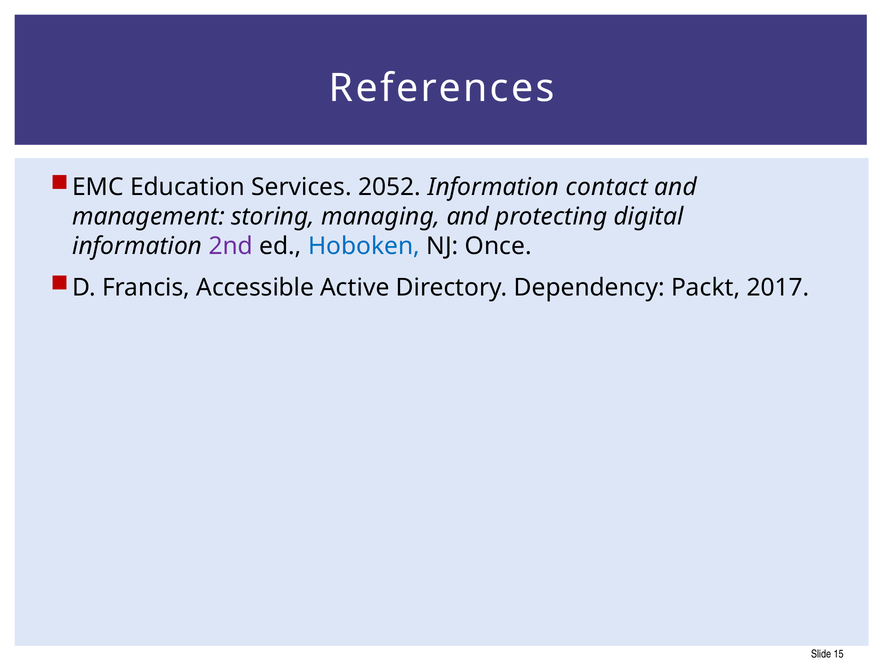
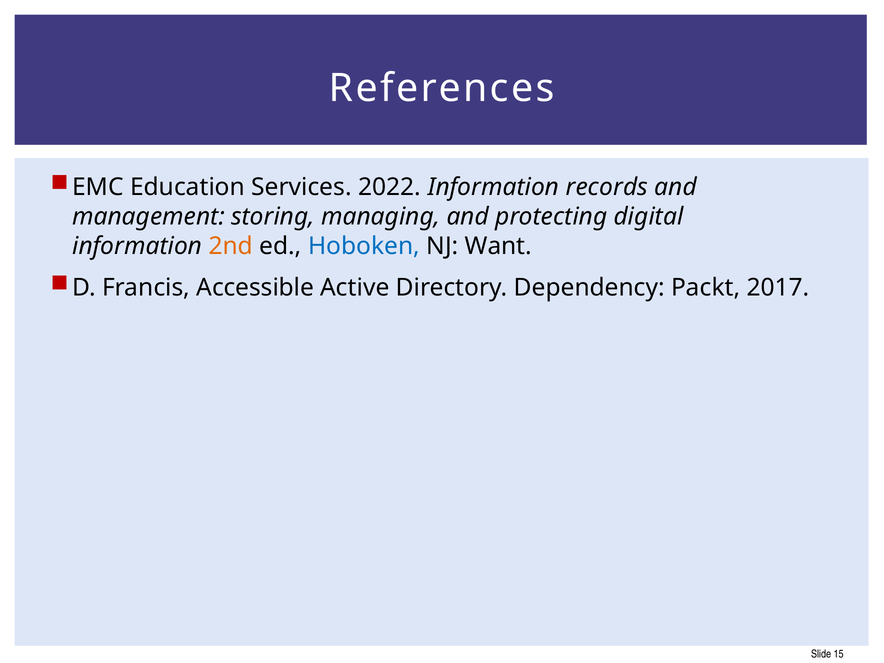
2052: 2052 -> 2022
contact: contact -> records
2nd colour: purple -> orange
Once: Once -> Want
